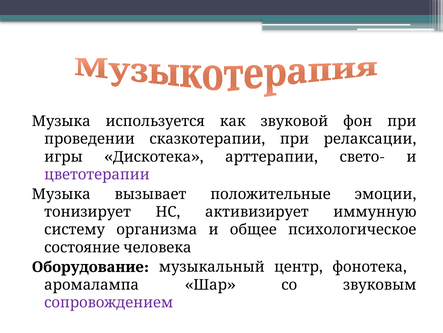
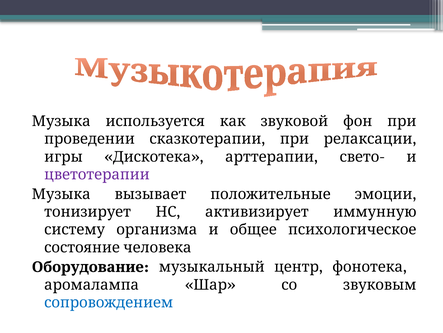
сопровождением colour: purple -> blue
